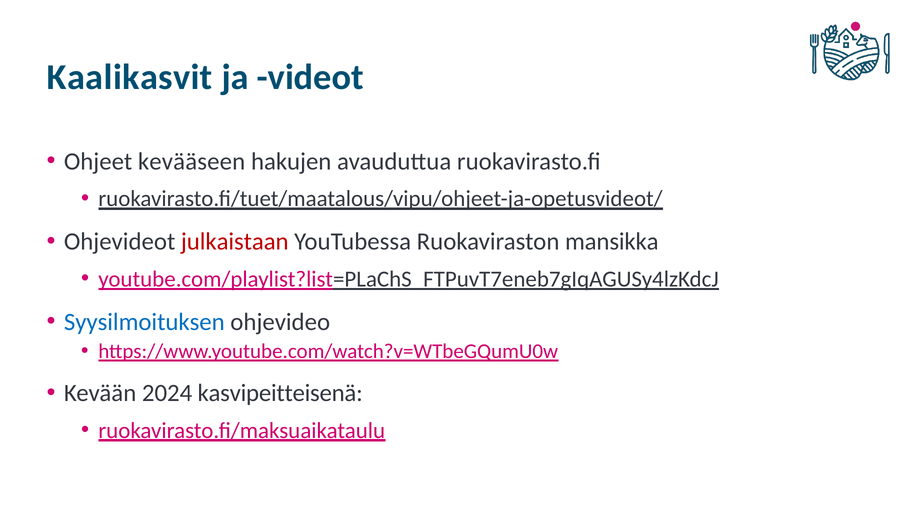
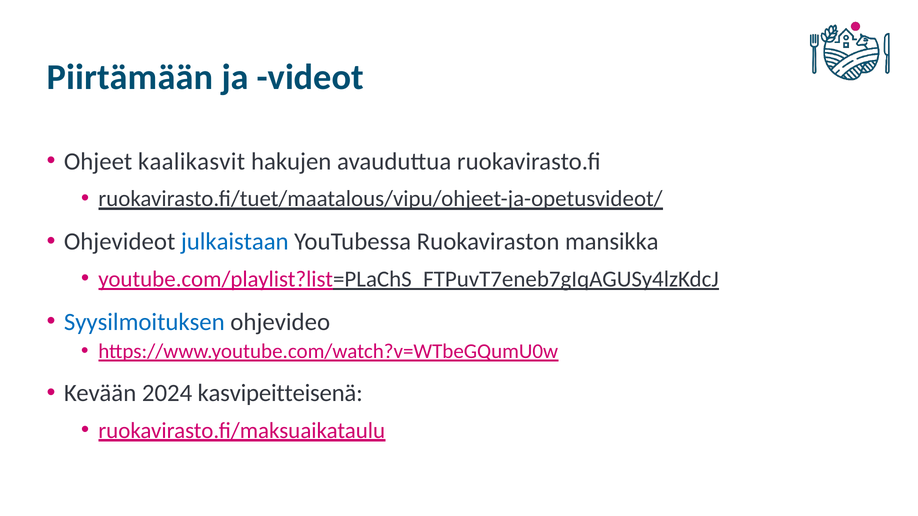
Kaalikasvit: Kaalikasvit -> Piirtämään
kevääseen: kevääseen -> kaalikasvit
julkaistaan colour: red -> blue
